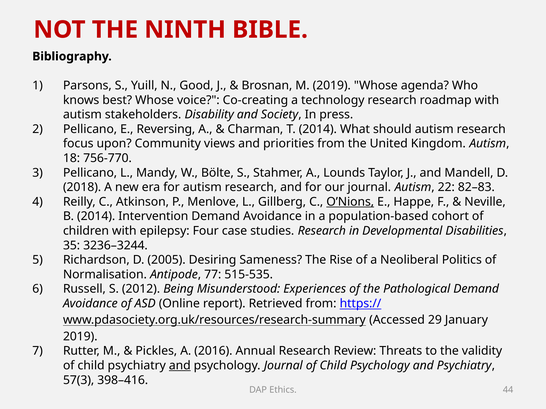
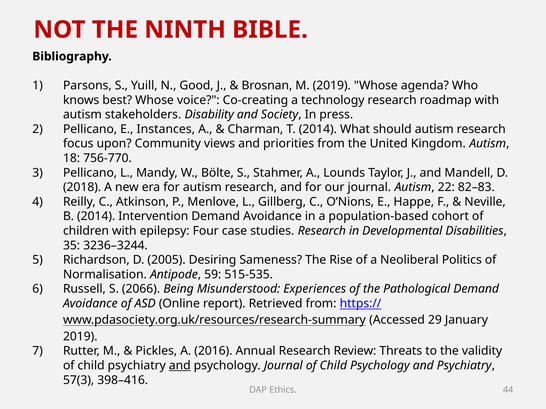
Reversing: Reversing -> Instances
O’Nions underline: present -> none
77: 77 -> 59
2012: 2012 -> 2066
